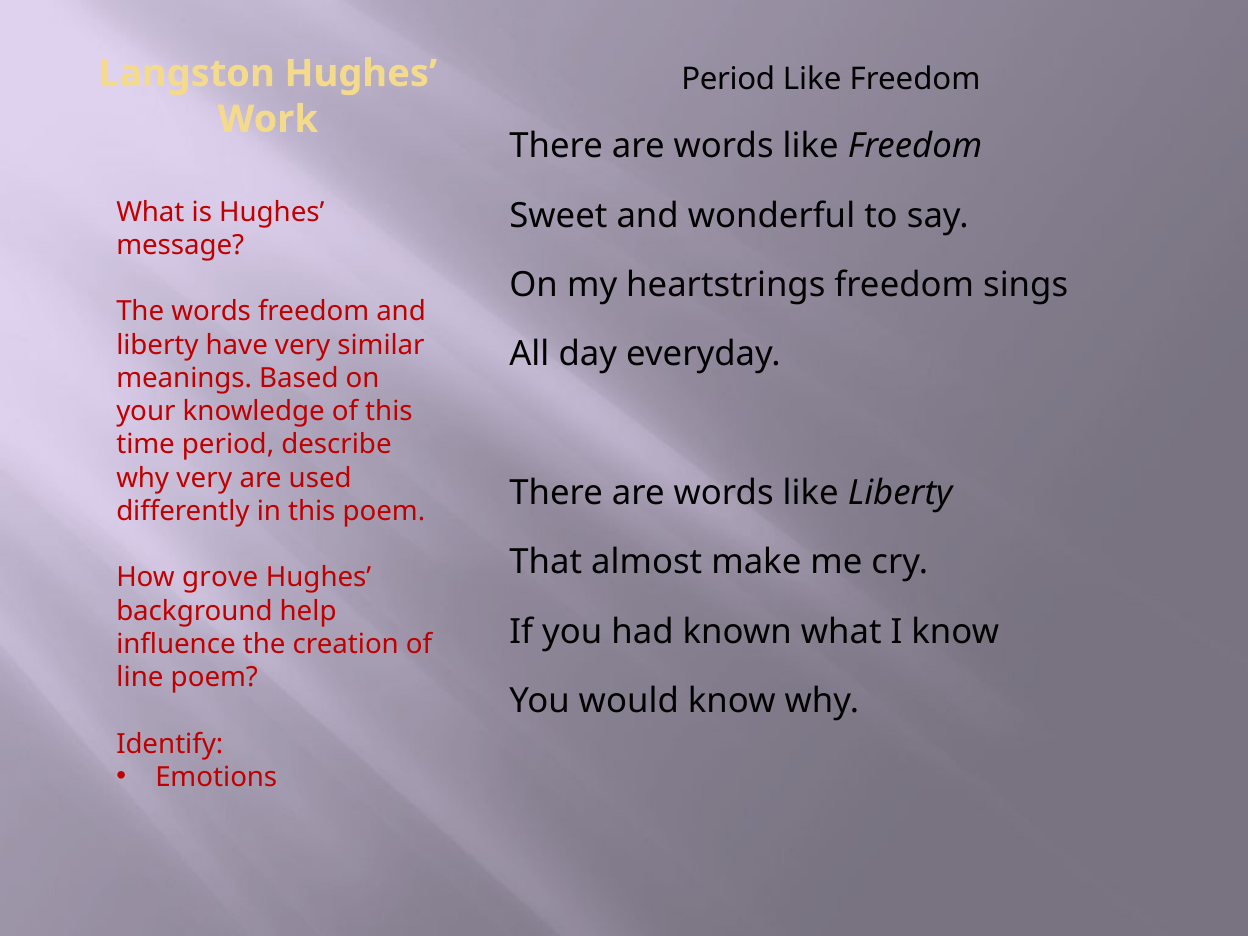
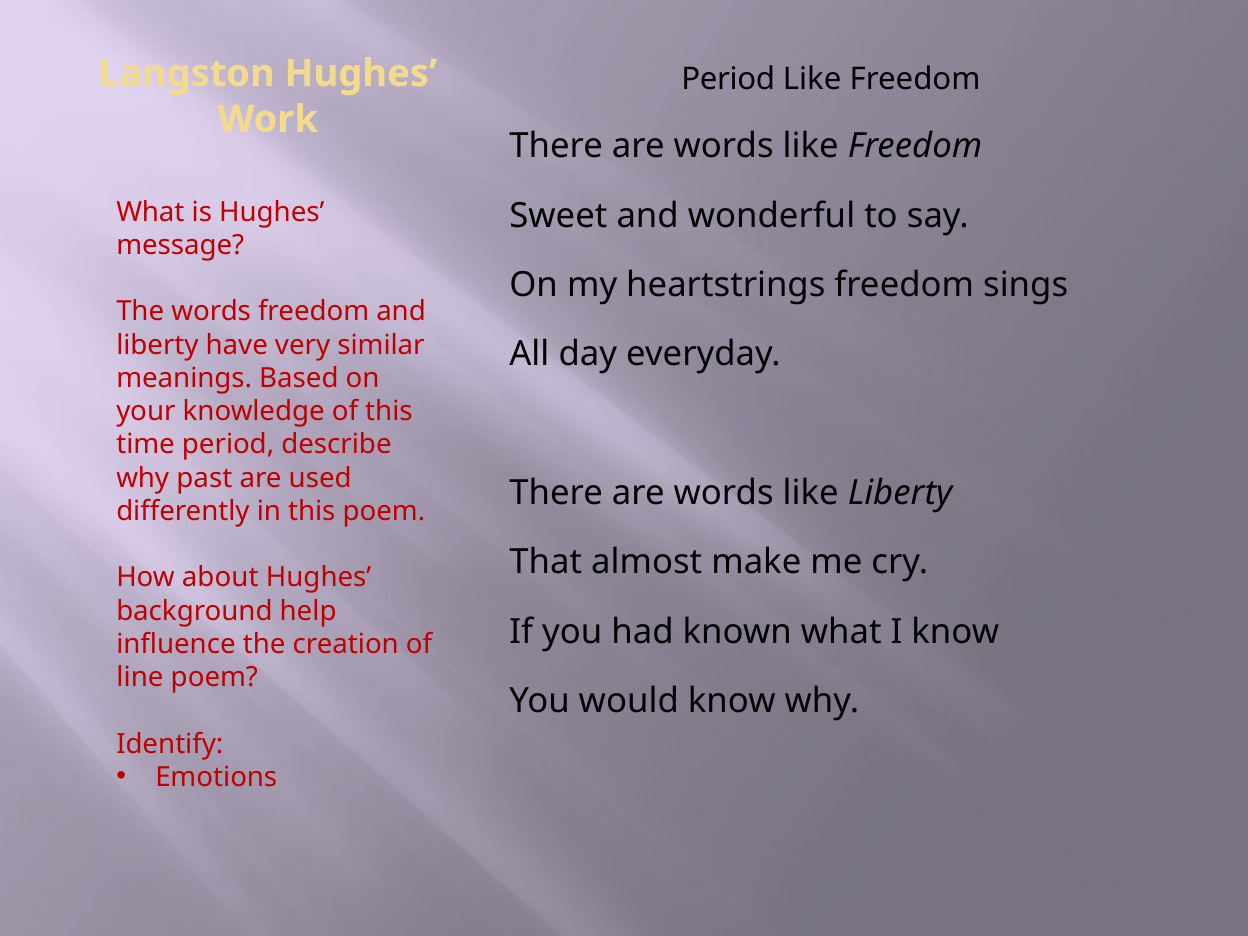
why very: very -> past
grove: grove -> about
